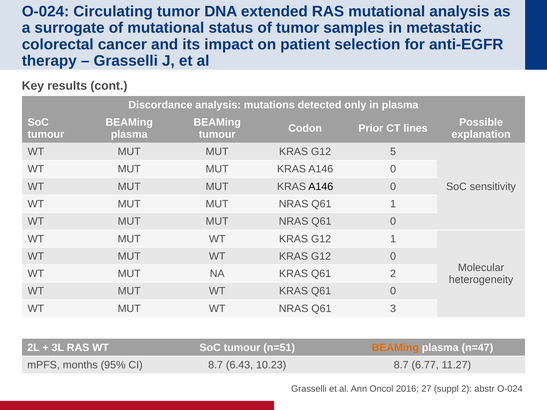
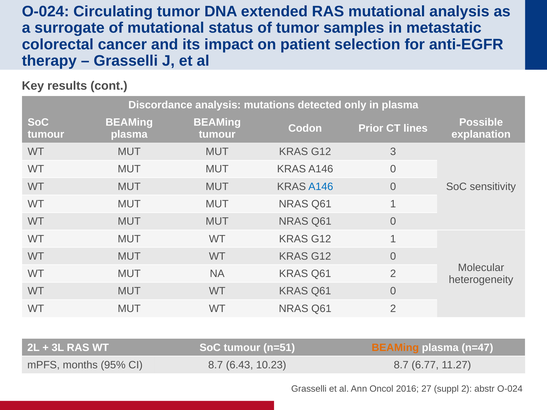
5: 5 -> 3
A146 at (321, 187) colour: black -> blue
NRAS Q61 3: 3 -> 2
